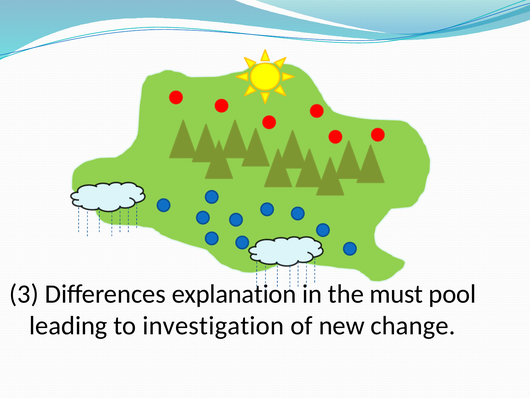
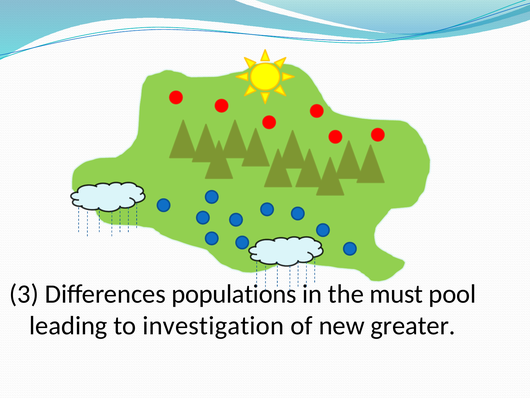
explanation: explanation -> populations
change: change -> greater
